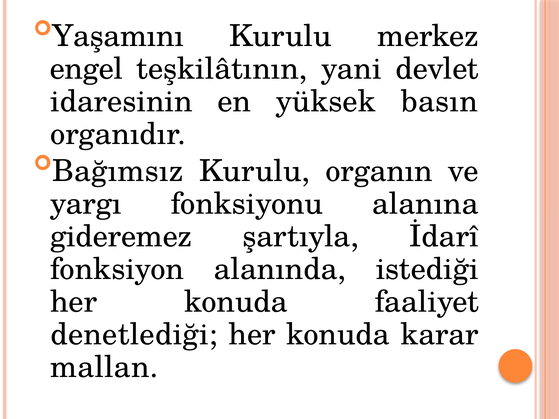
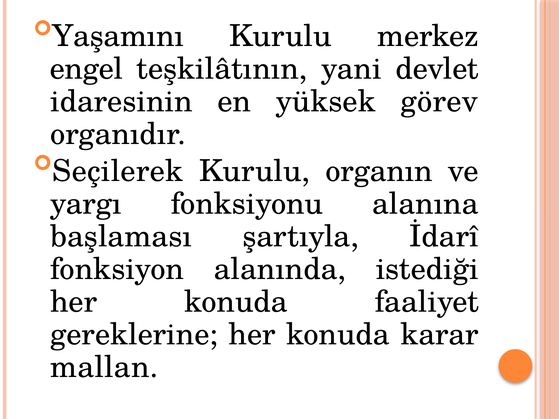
basın: basın -> görev
Bağımsız: Bağımsız -> Seçilerek
gideremez: gideremez -> başlaması
denetlediği: denetlediği -> gereklerine
